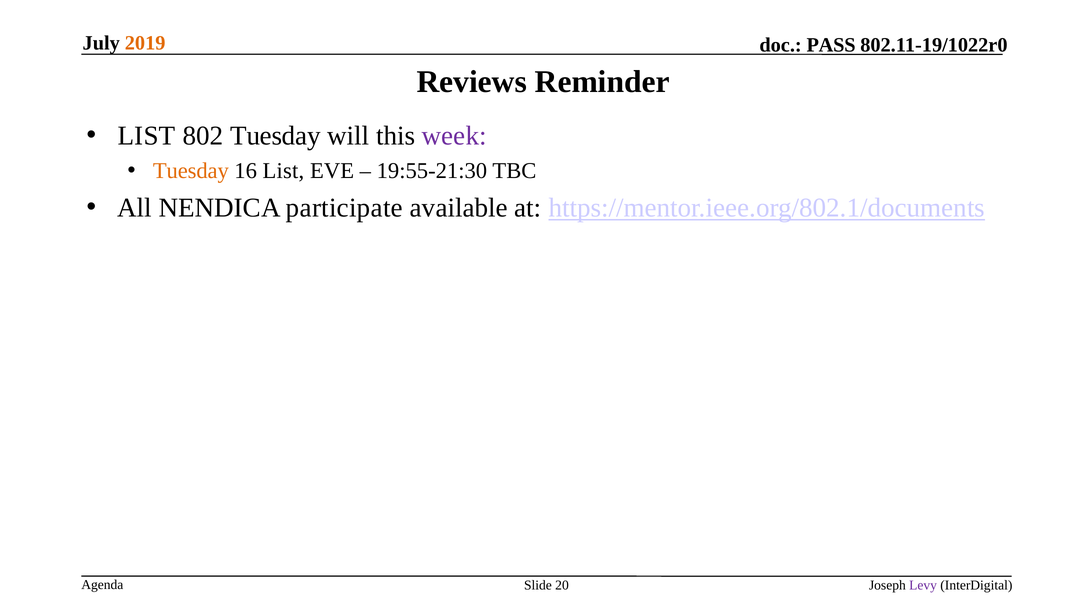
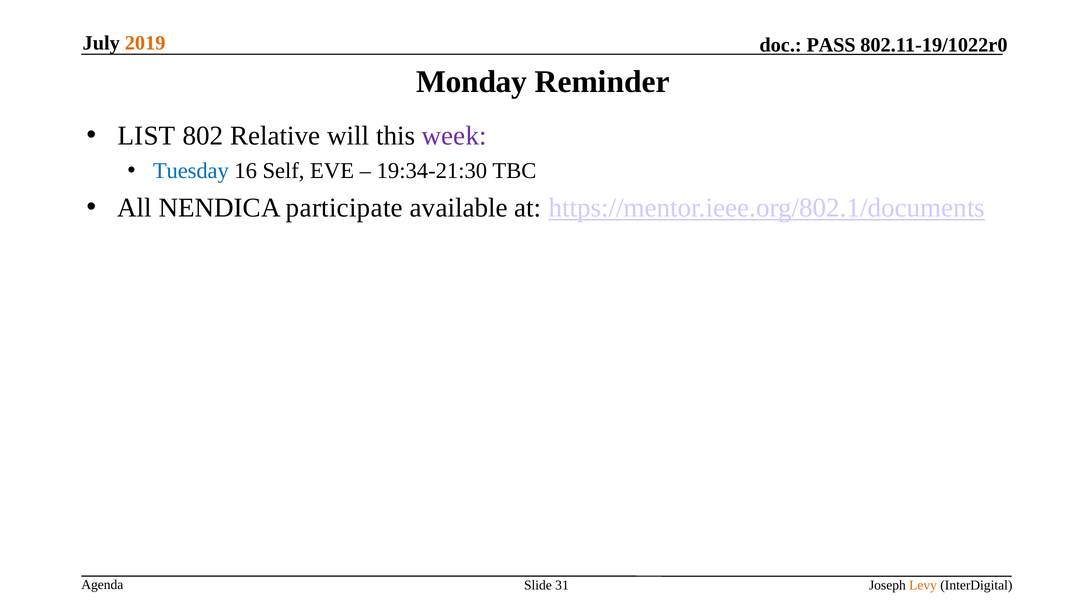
Reviews: Reviews -> Monday
802 Tuesday: Tuesday -> Relative
Tuesday at (191, 171) colour: orange -> blue
16 List: List -> Self
19:55-21:30: 19:55-21:30 -> 19:34-21:30
20: 20 -> 31
Levy colour: purple -> orange
